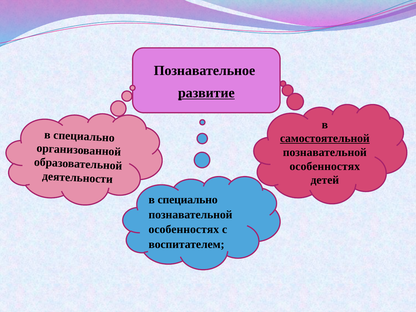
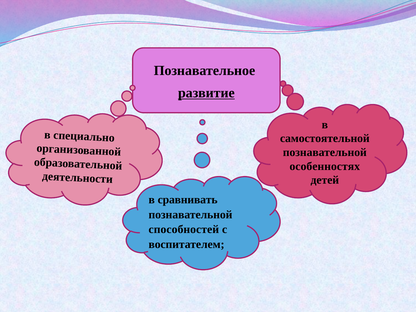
самостоятельной underline: present -> none
специально at (188, 200): специально -> сравнивать
особенностях at (184, 229): особенностях -> способностей
